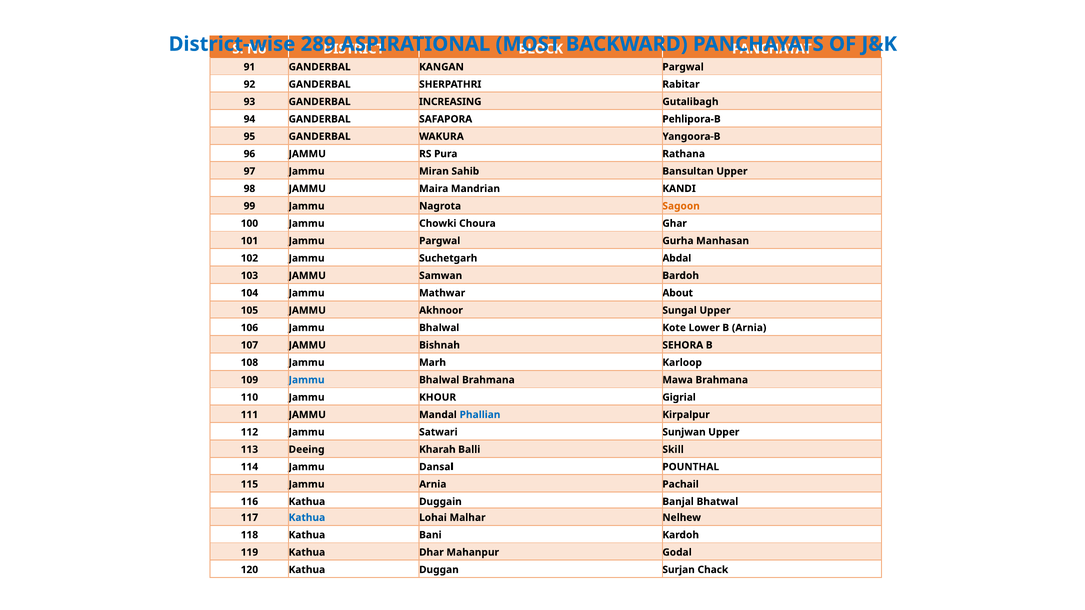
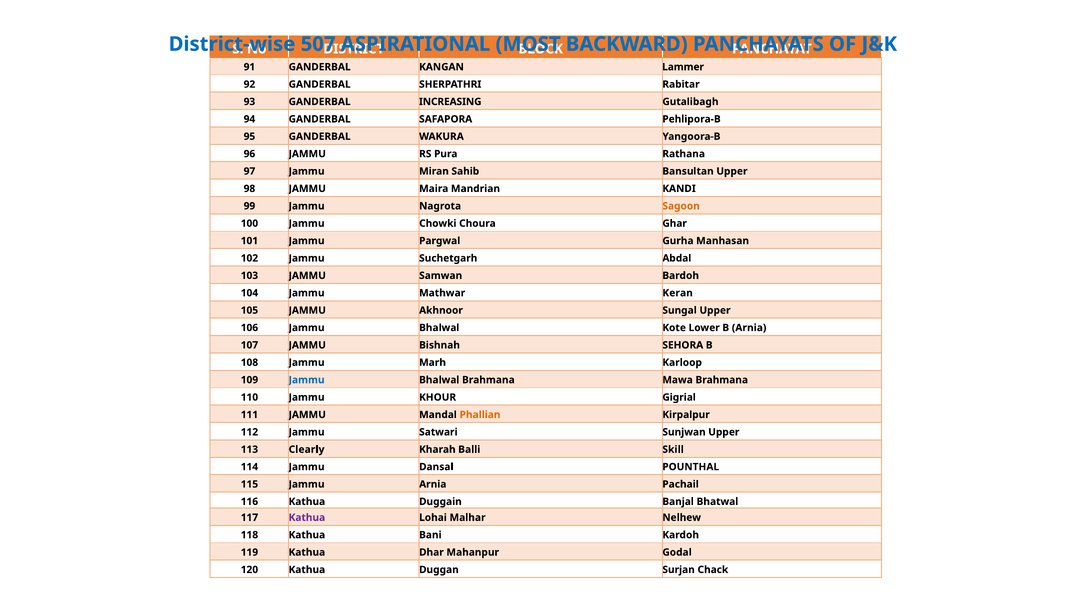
289: 289 -> 507
KANGAN Pargwal: Pargwal -> Lammer
About: About -> Keran
Phallian colour: blue -> orange
Deeing: Deeing -> Clearly
Kathua at (307, 518) colour: blue -> purple
